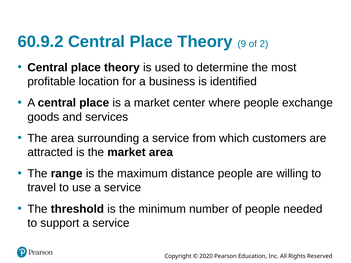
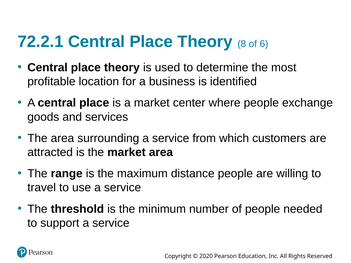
60.9.2: 60.9.2 -> 72.2.1
9: 9 -> 8
2: 2 -> 6
